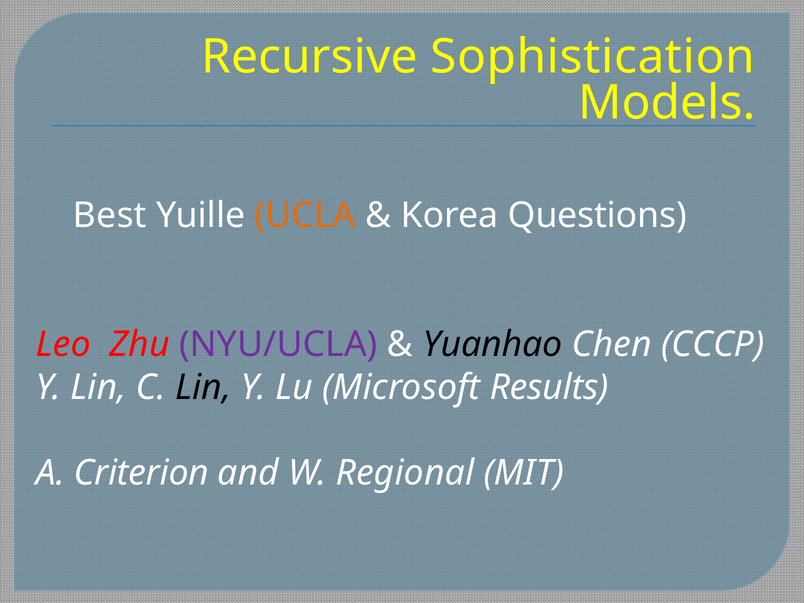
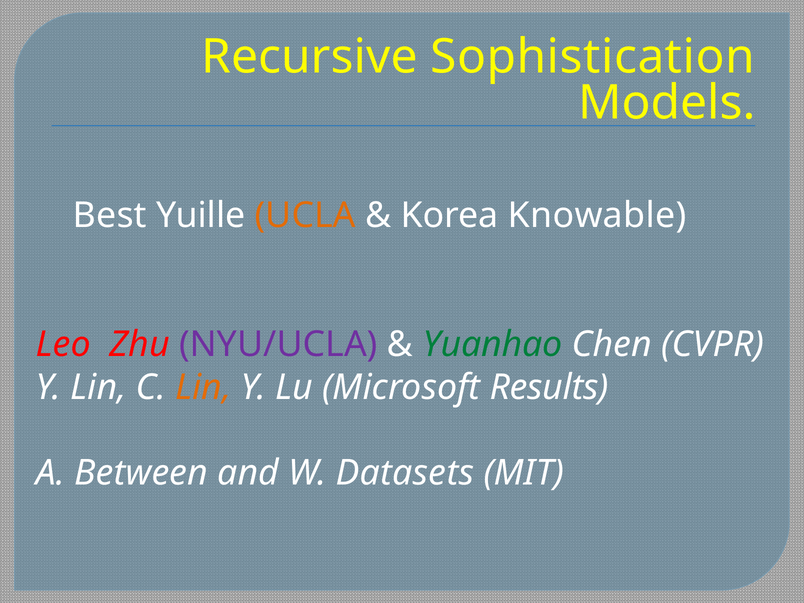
Questions: Questions -> Knowable
Yuanhao colour: black -> green
CCCP: CCCP -> CVPR
Lin at (203, 387) colour: black -> orange
Criterion: Criterion -> Between
Regional: Regional -> Datasets
